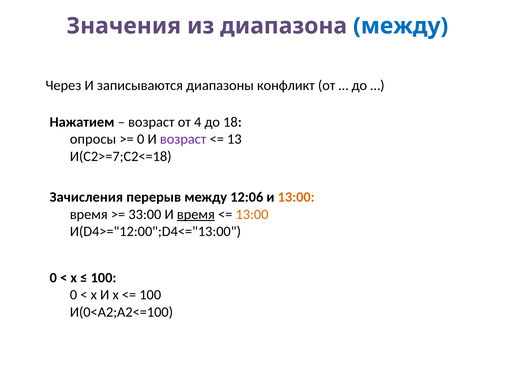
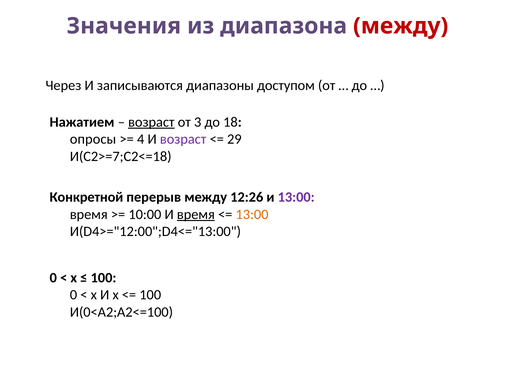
между at (401, 26) colour: blue -> red
конфликт: конфликт -> доступом
возраст at (151, 122) underline: none -> present
4: 4 -> 3
0 at (141, 139): 0 -> 4
13: 13 -> 29
Зачисления: Зачисления -> Конкретной
12:06: 12:06 -> 12:26
13:00 at (296, 197) colour: orange -> purple
33:00: 33:00 -> 10:00
